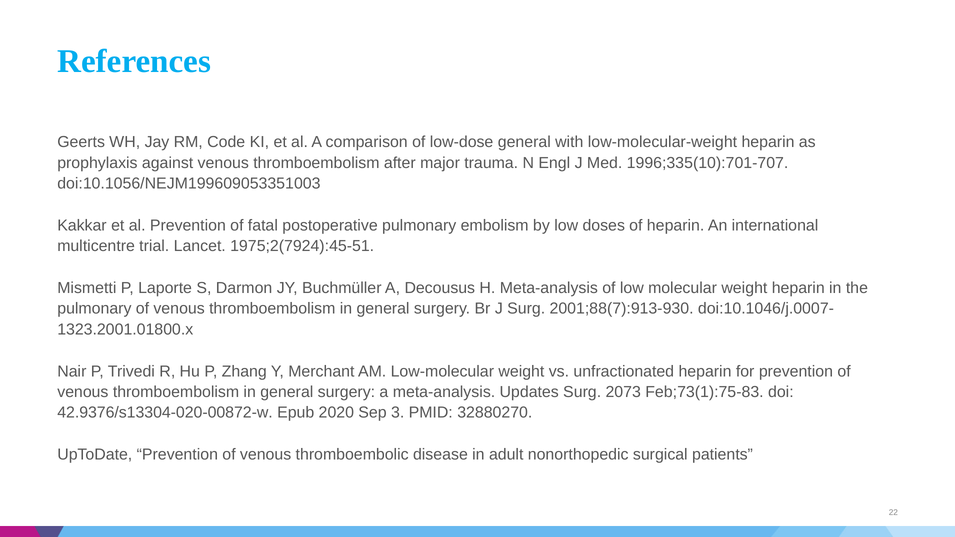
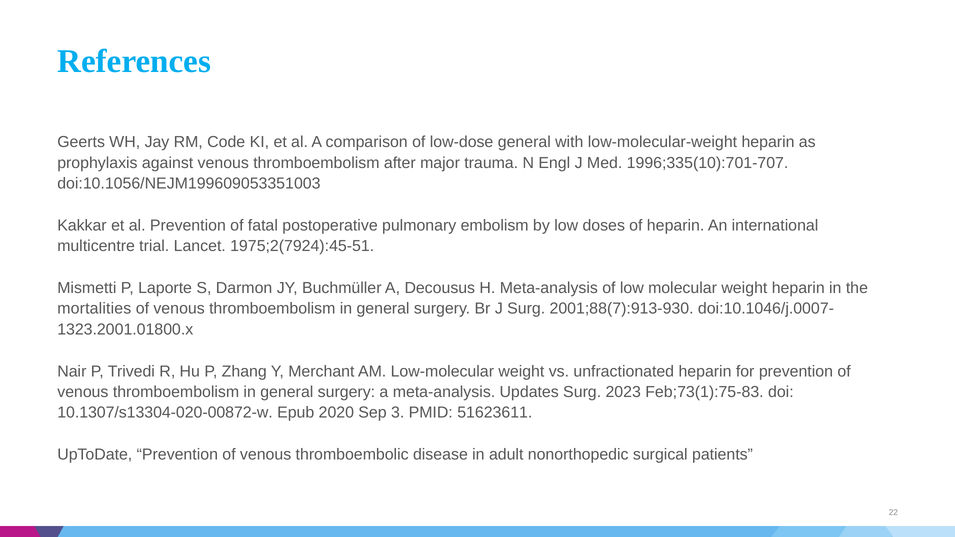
pulmonary at (94, 309): pulmonary -> mortalities
2073: 2073 -> 2023
42.9376/s13304-020-00872-w: 42.9376/s13304-020-00872-w -> 10.1307/s13304-020-00872-w
32880270: 32880270 -> 51623611
